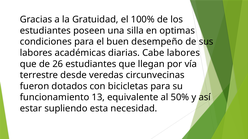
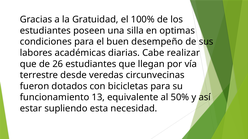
Cabe labores: labores -> realizar
